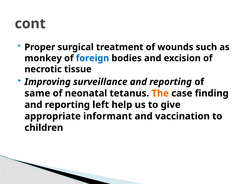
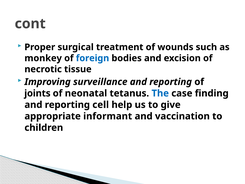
same: same -> joints
The colour: orange -> blue
left: left -> cell
